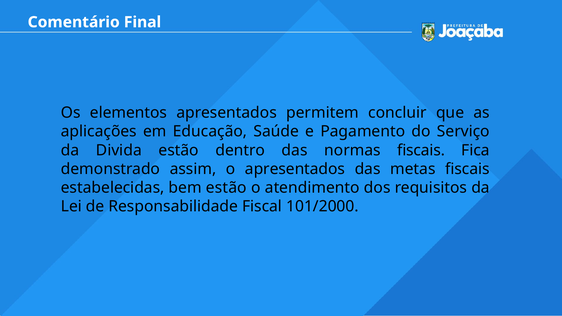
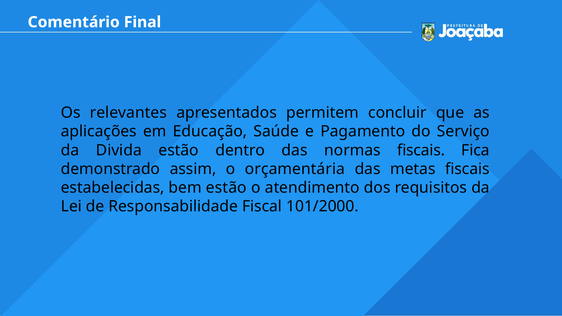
elementos: elementos -> relevantes
o apresentados: apresentados -> orçamentária
